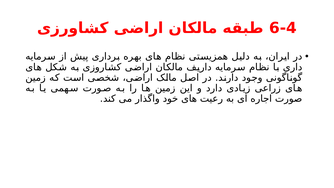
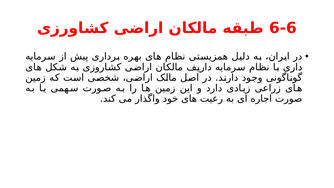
6-4: 6-4 -> 6-6
